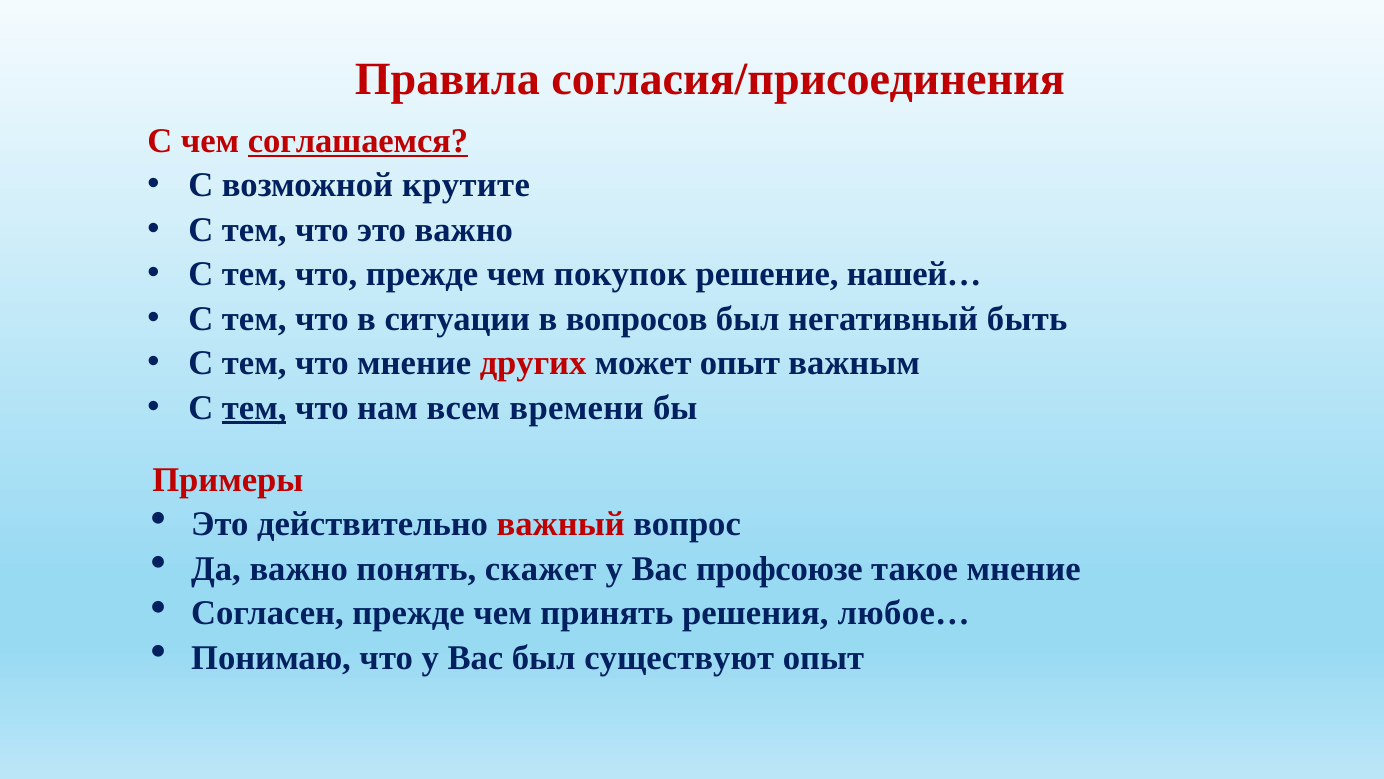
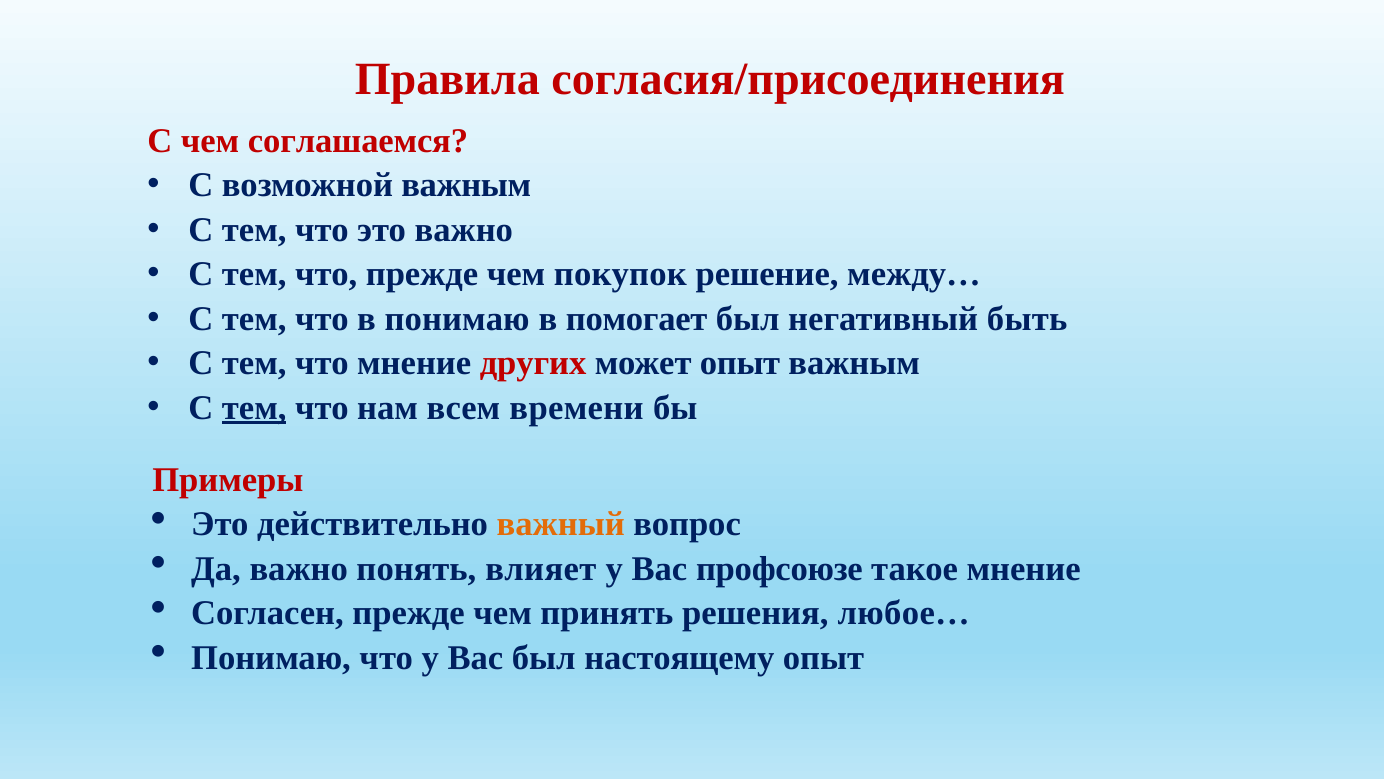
соглашаемся underline: present -> none
возможной крутите: крутите -> важным
нашей…: нашей… -> между…
в ситуации: ситуации -> понимаю
вопросов: вопросов -> помогает
важный colour: red -> orange
скажет: скажет -> влияет
существуют: существуют -> настоящему
